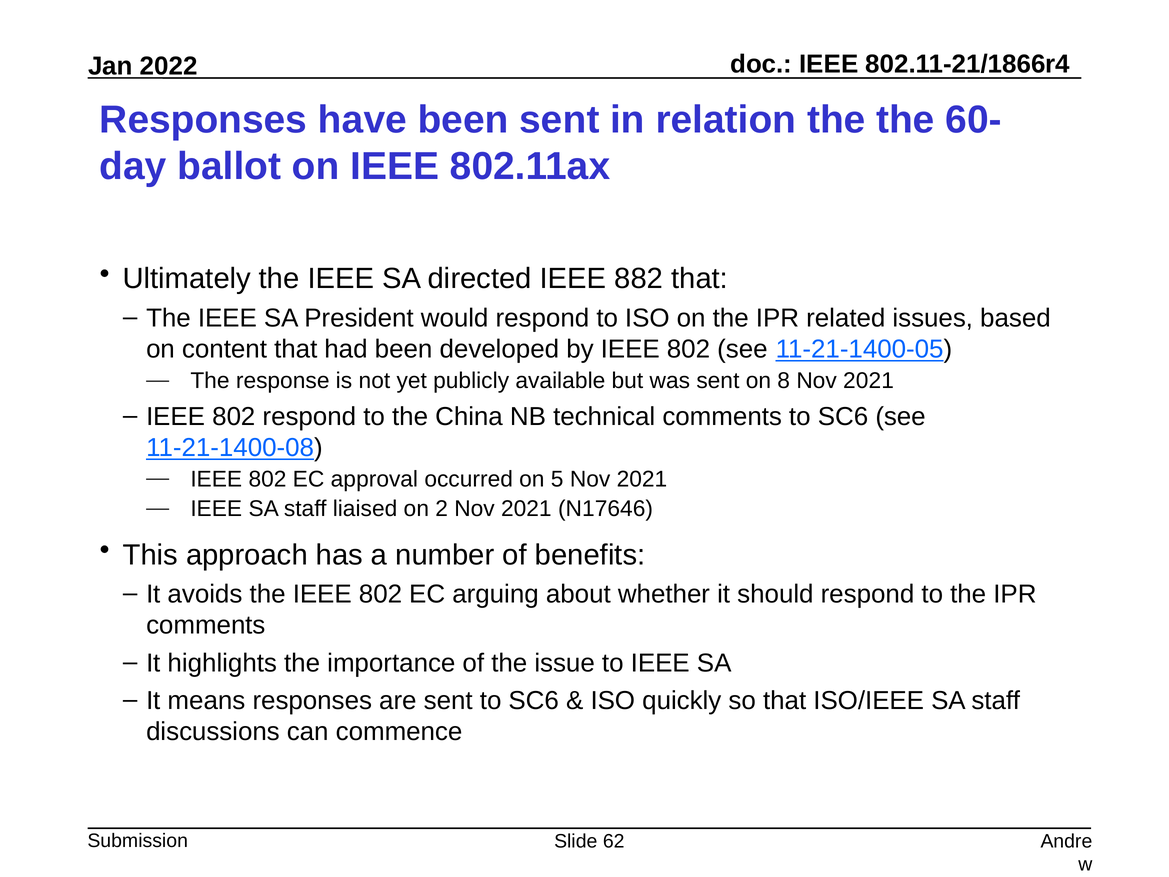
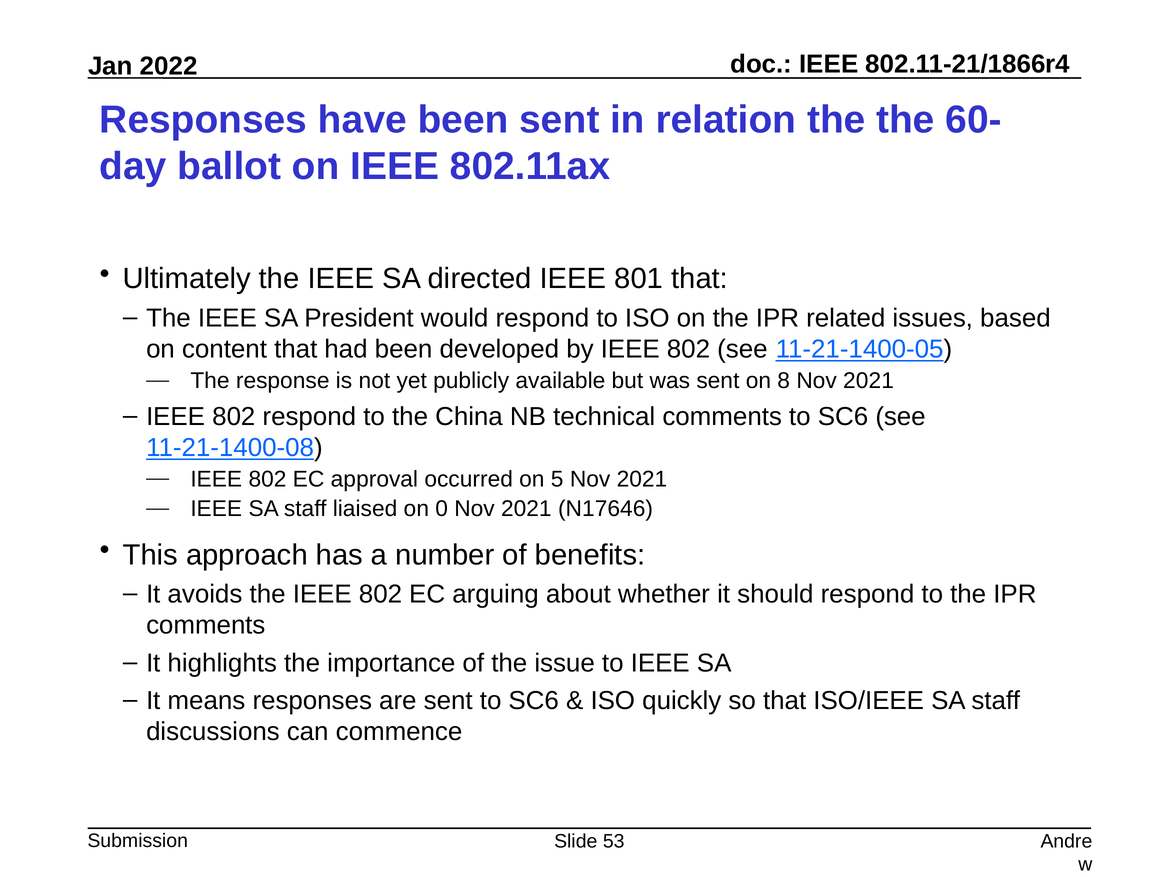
882: 882 -> 801
2: 2 -> 0
62: 62 -> 53
